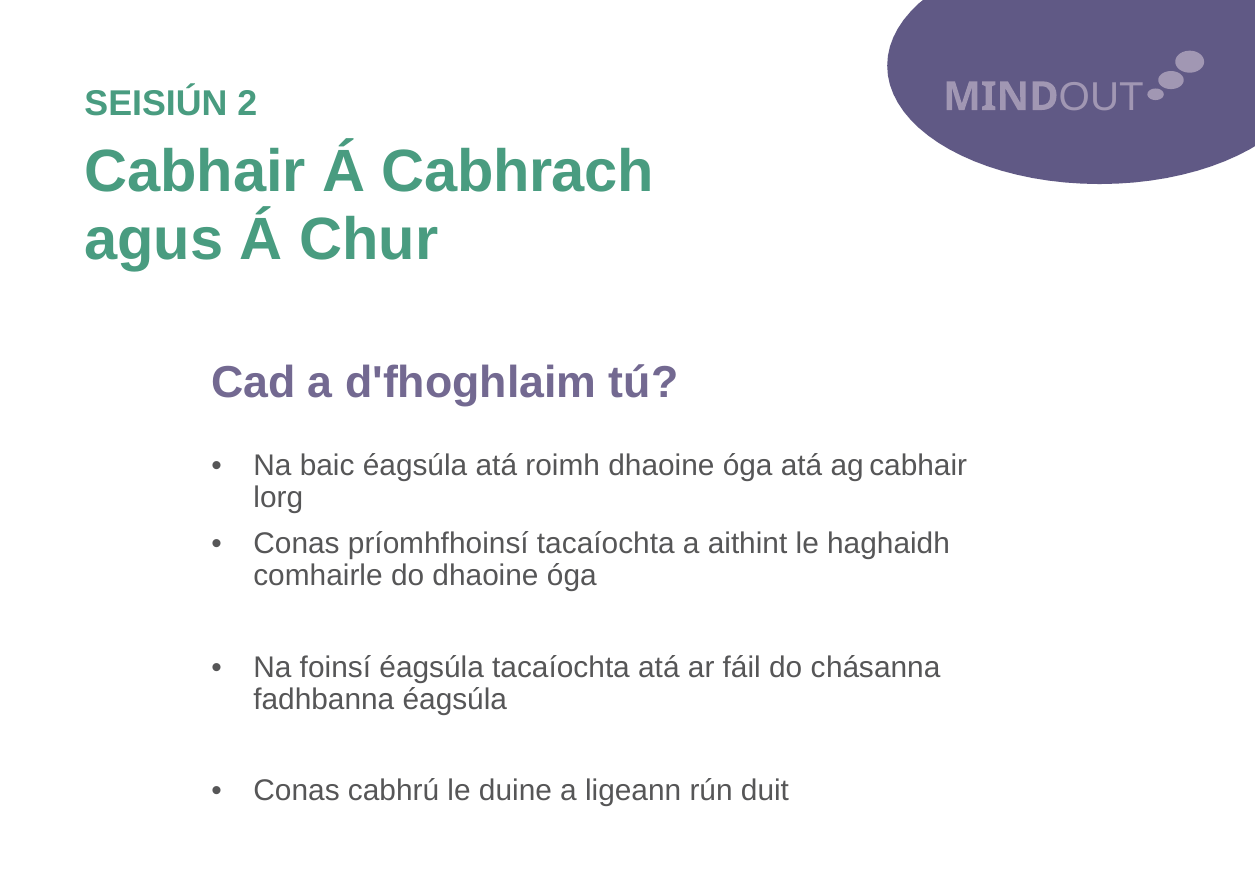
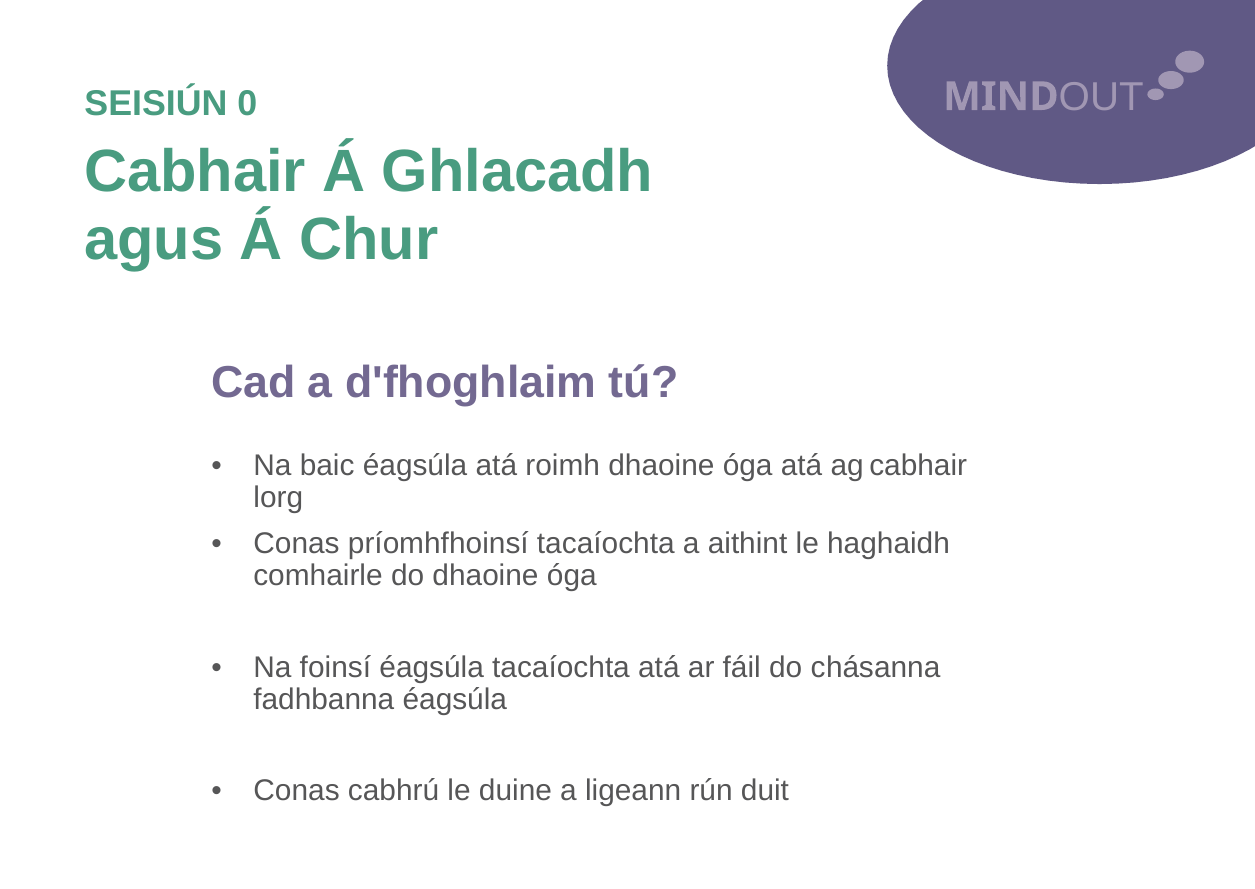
2: 2 -> 0
Cabhrach: Cabhrach -> Ghlacadh
